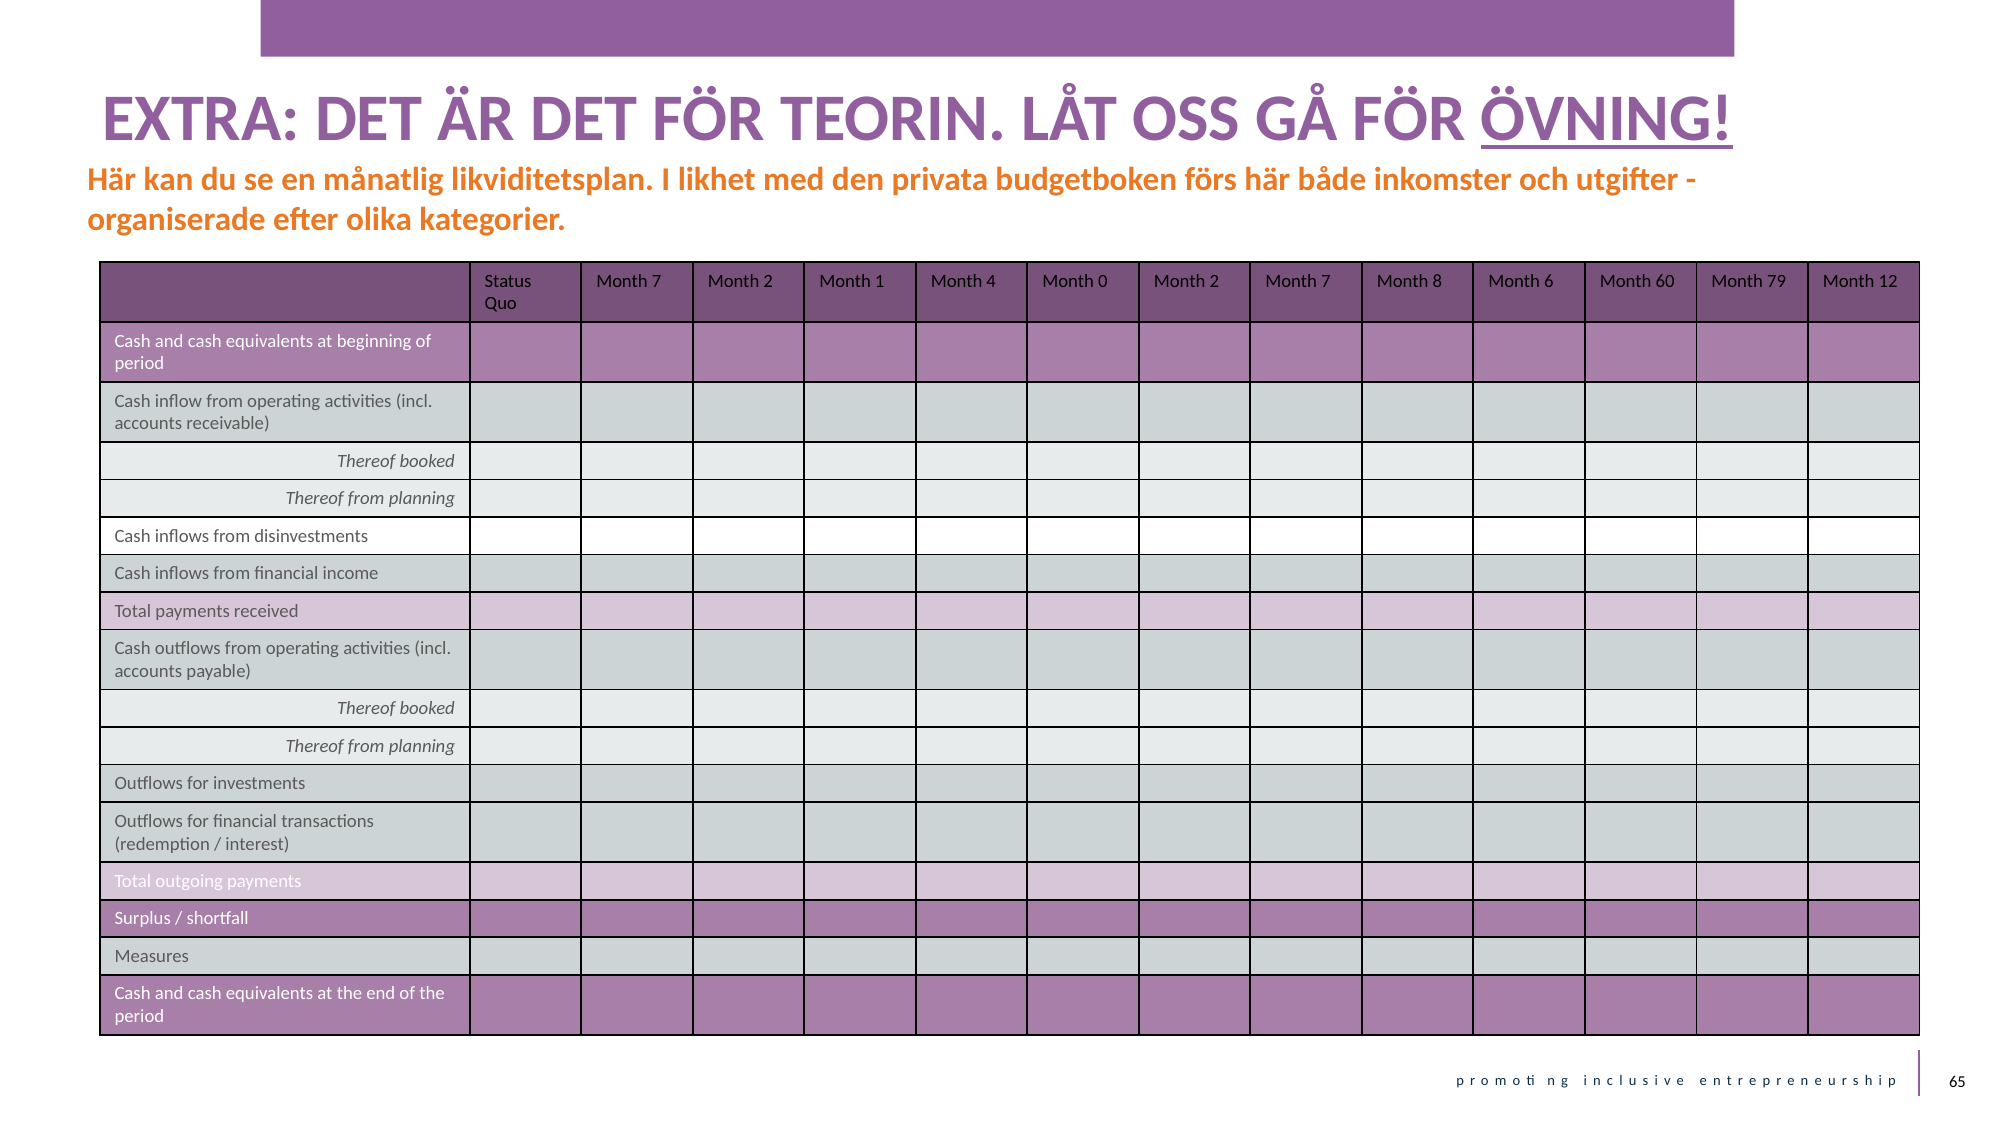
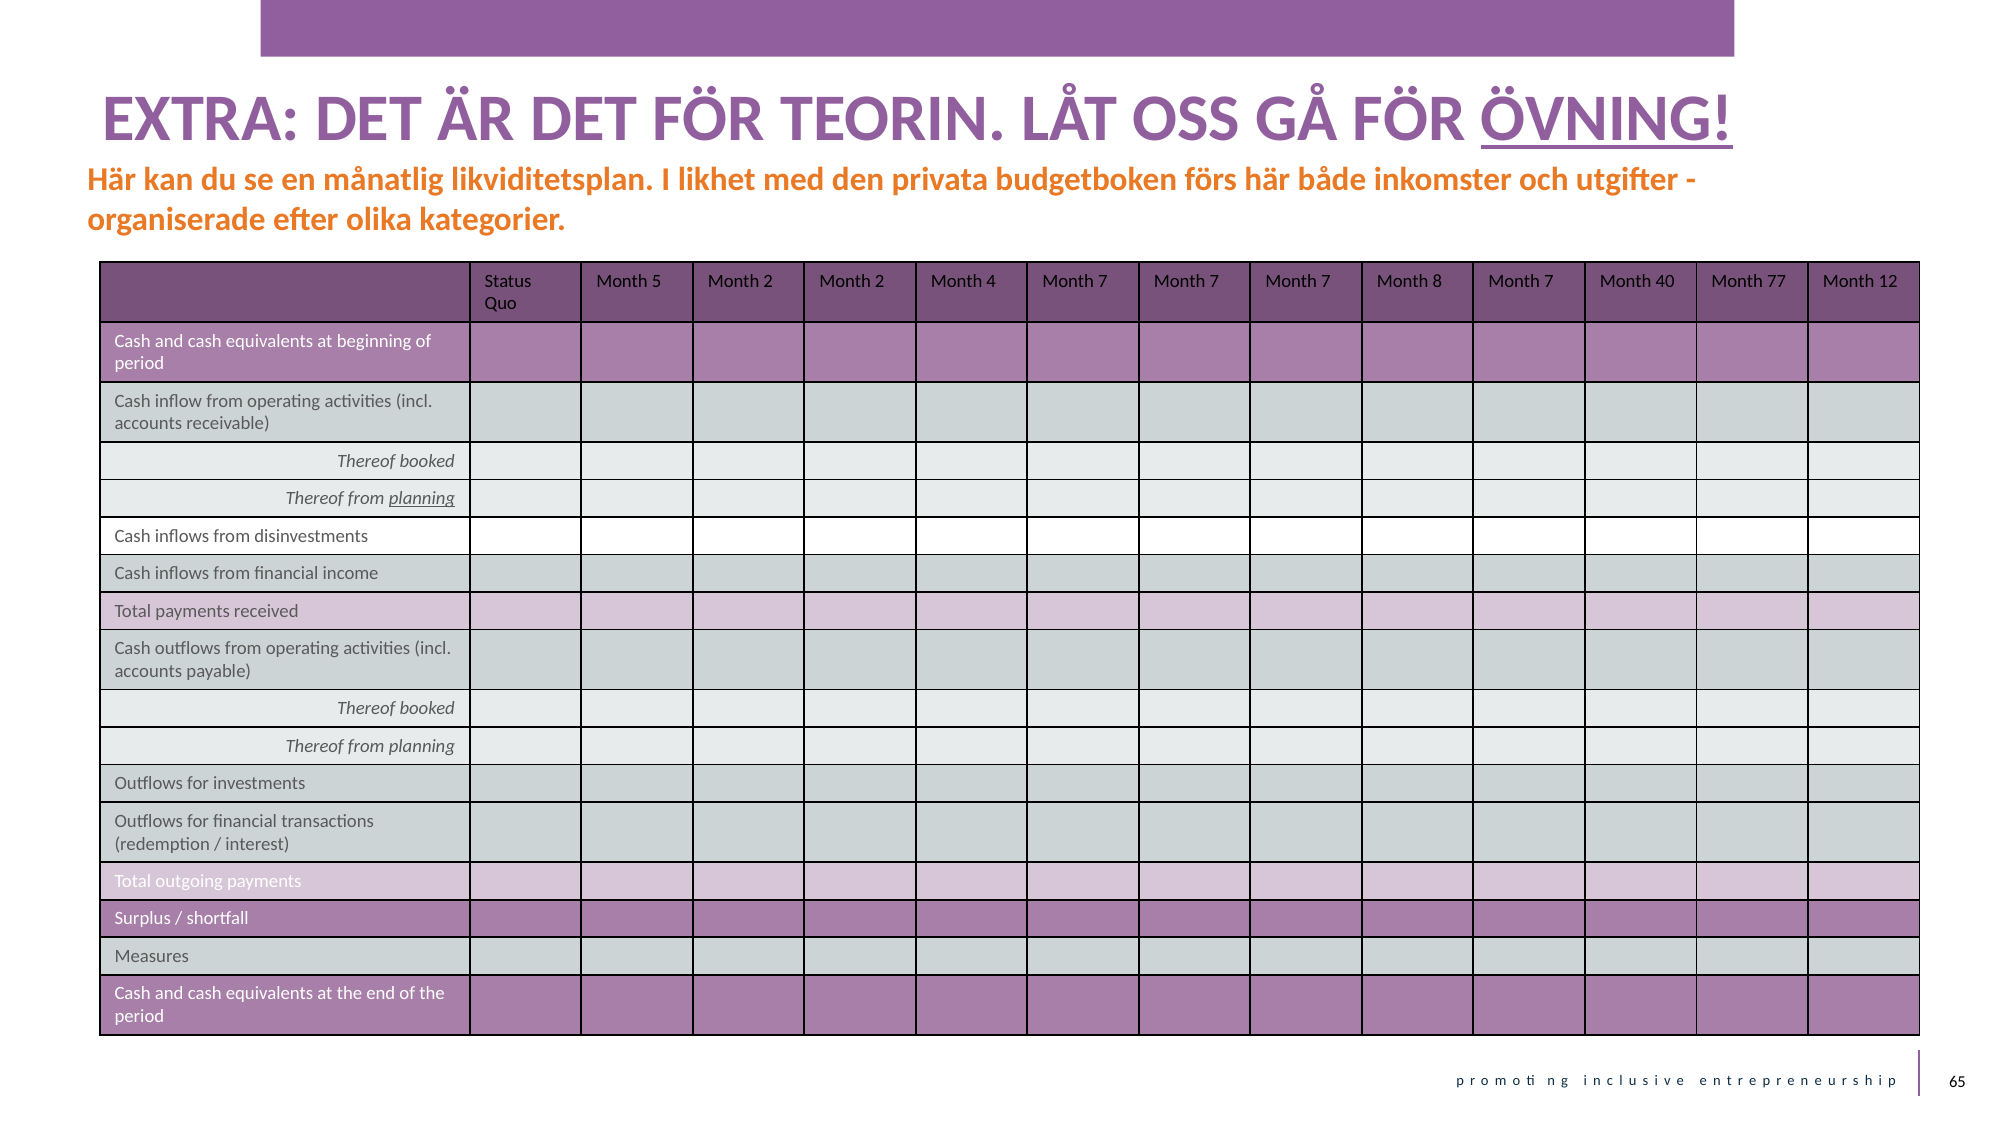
7 at (657, 281): 7 -> 5
2 Month 1: 1 -> 2
4 Month 0: 0 -> 7
2 at (1214, 281): 2 -> 7
8 Month 6: 6 -> 7
60: 60 -> 40
79: 79 -> 77
planning at (422, 499) underline: none -> present
